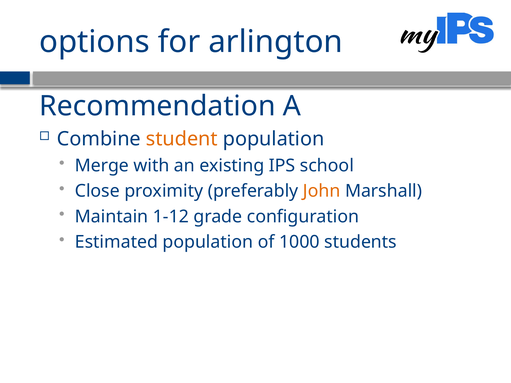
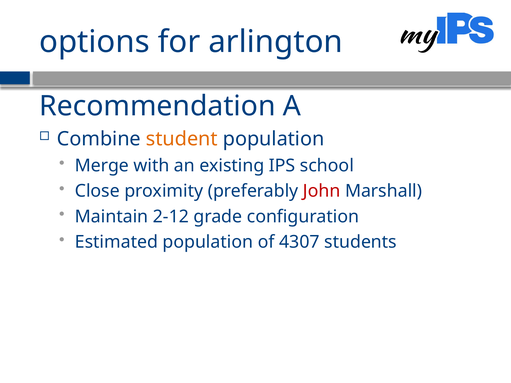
John colour: orange -> red
1-12: 1-12 -> 2-12
1000: 1000 -> 4307
